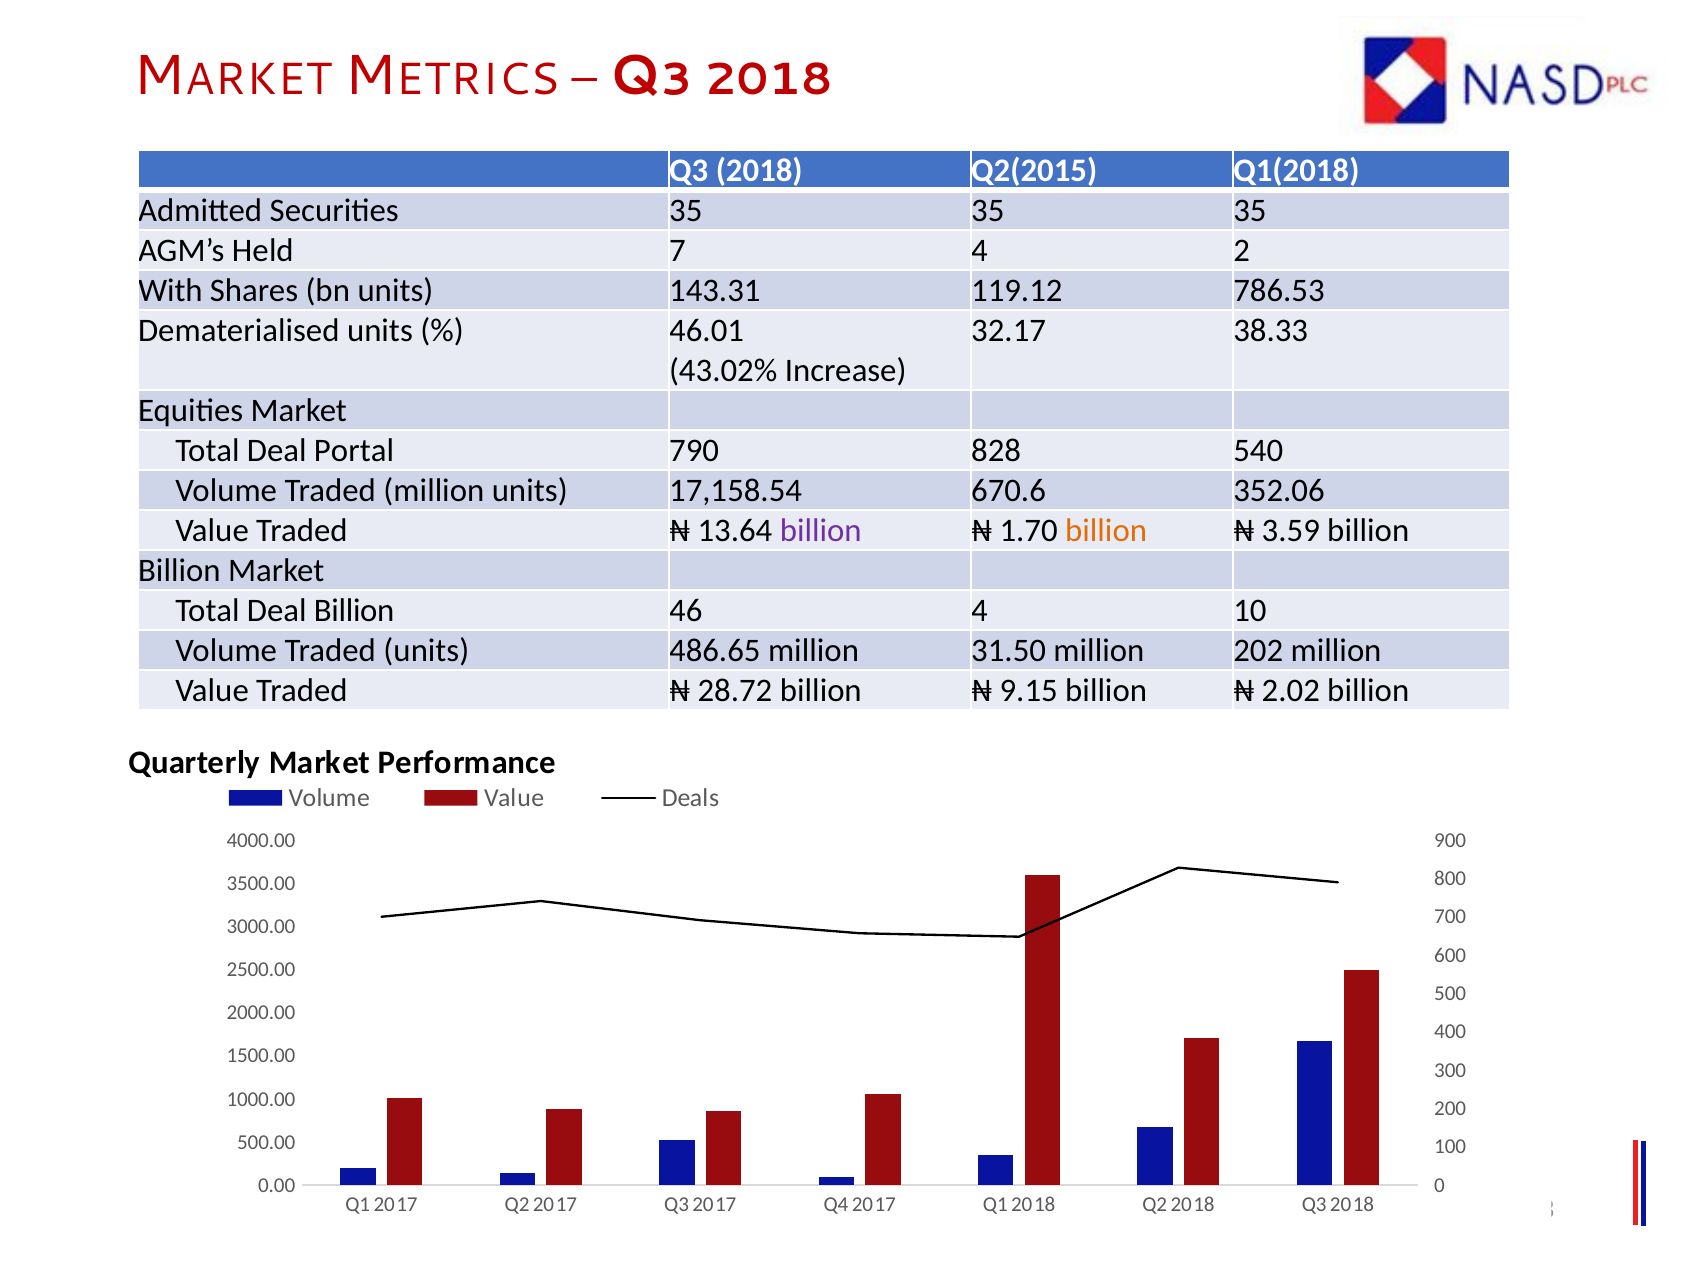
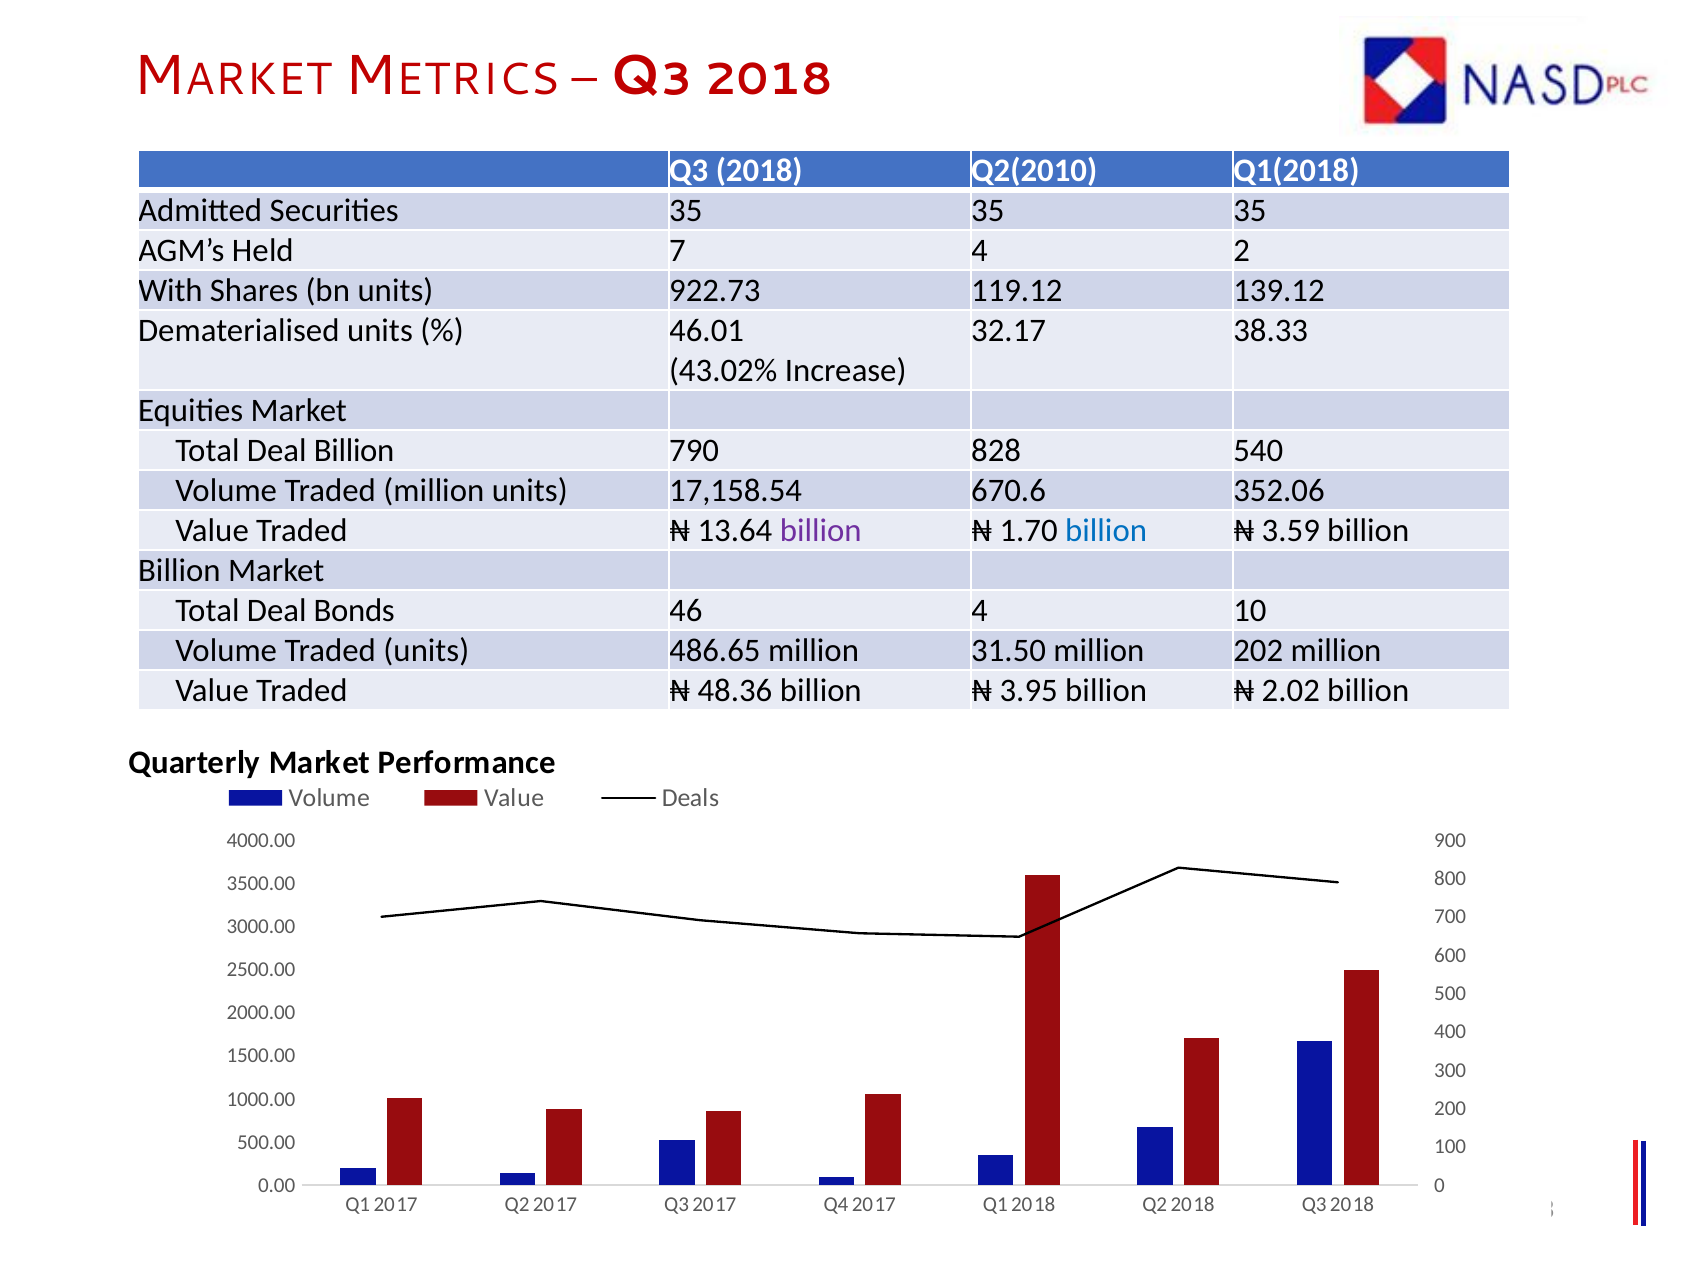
Q2(2015: Q2(2015 -> Q2(2010
143.31: 143.31 -> 922.73
786.53: 786.53 -> 139.12
Deal Portal: Portal -> Billion
billion at (1106, 530) colour: orange -> blue
Deal Billion: Billion -> Bonds
28.72: 28.72 -> 48.36
9.15: 9.15 -> 3.95
